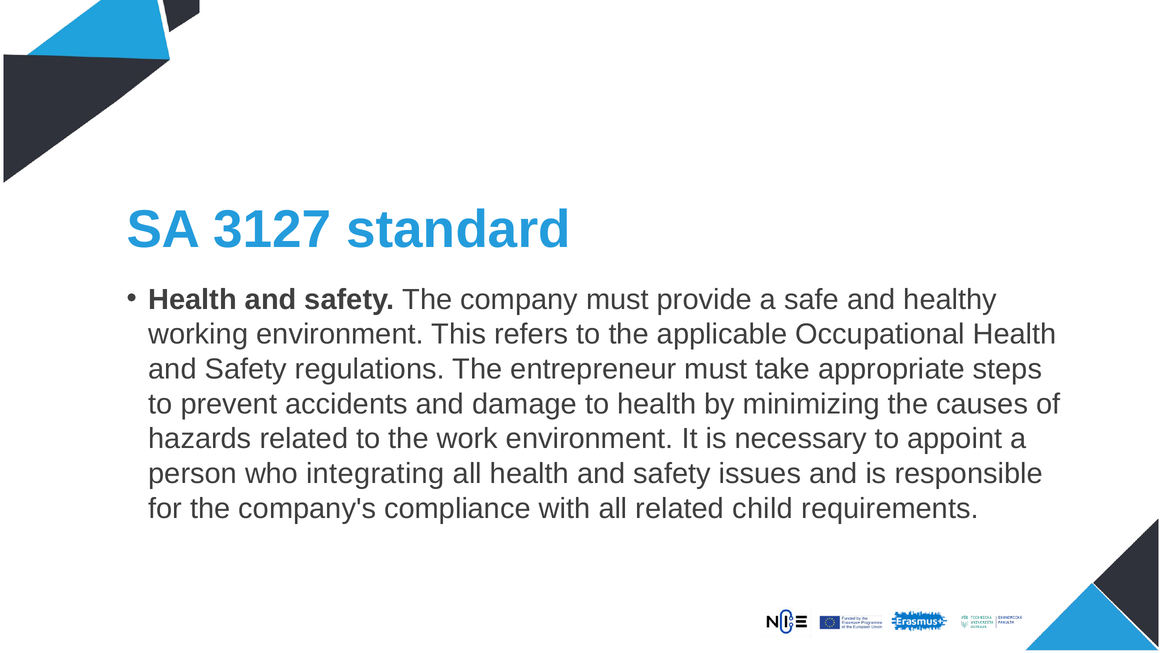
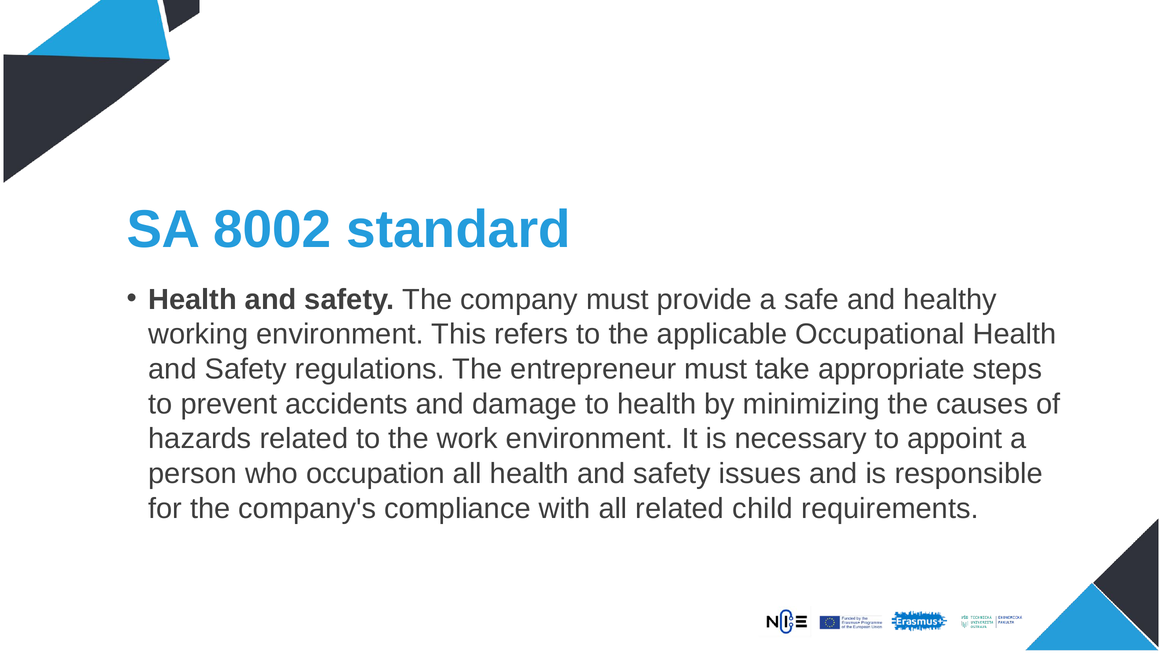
3127: 3127 -> 8002
integrating: integrating -> occupation
